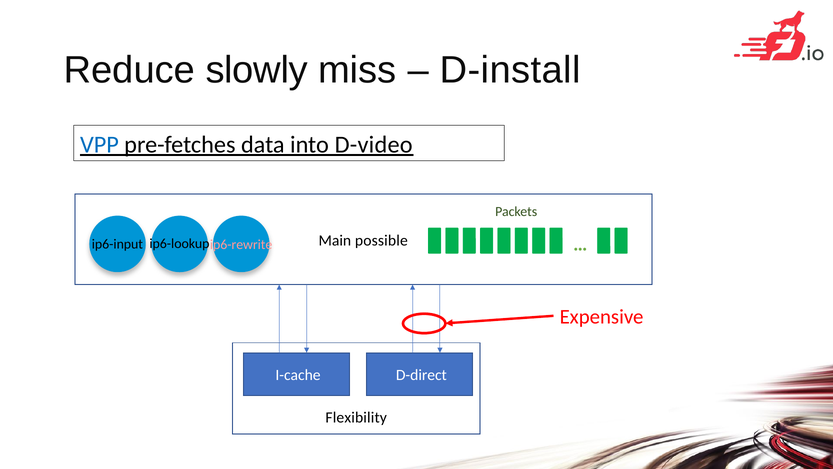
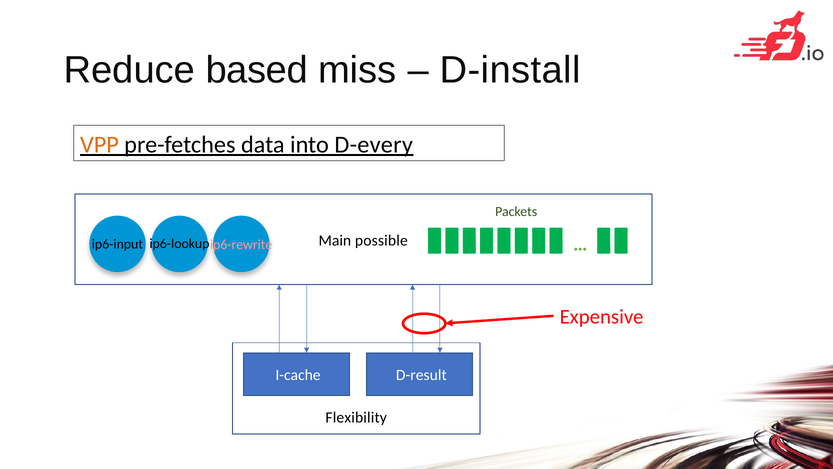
slowly: slowly -> based
VPP colour: blue -> orange
D-video: D-video -> D-every
D-direct: D-direct -> D-result
